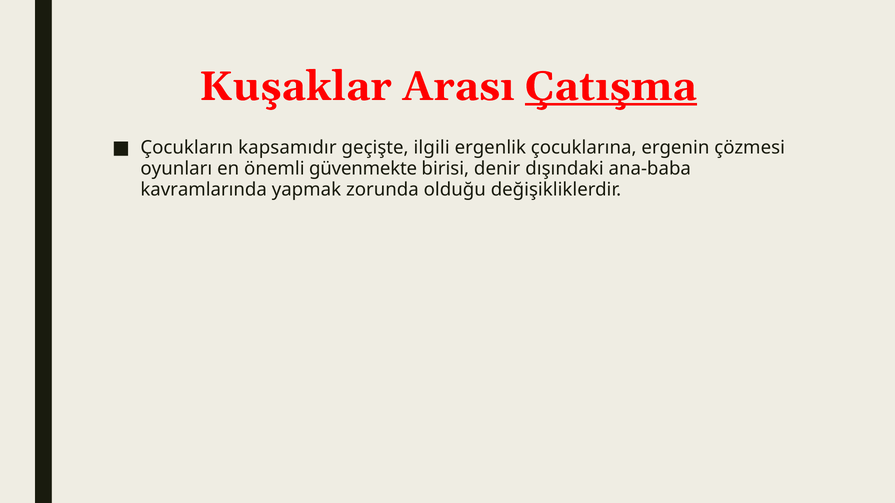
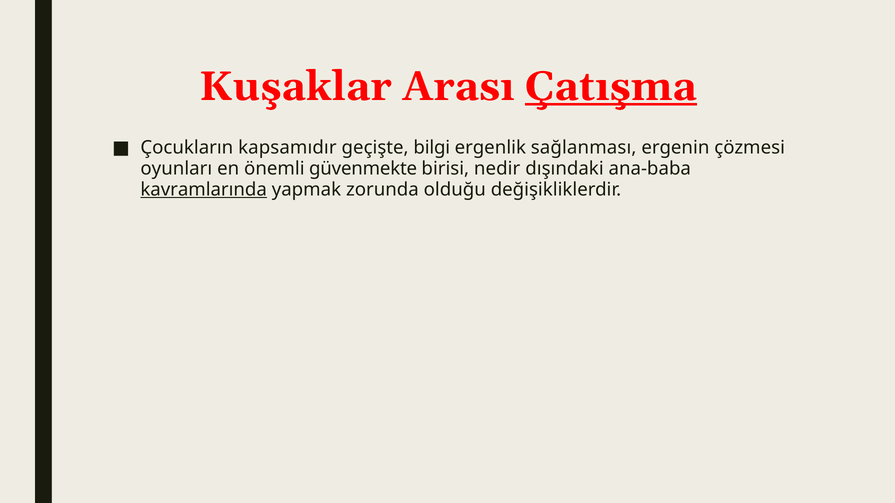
ilgili: ilgili -> bilgi
çocuklarına: çocuklarına -> sağlanması
denir: denir -> nedir
kavramlarında underline: none -> present
